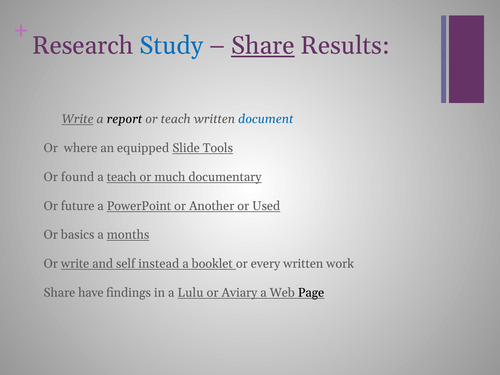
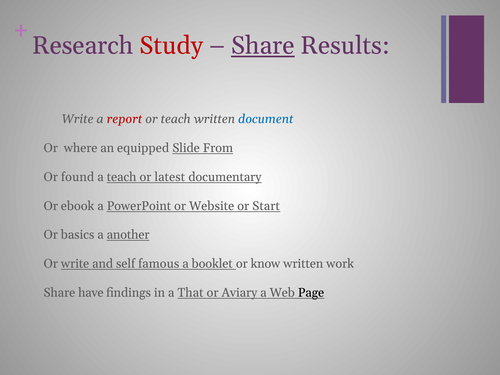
Study colour: blue -> red
Write at (78, 119) underline: present -> none
report colour: black -> red
Tools: Tools -> From
much: much -> latest
future: future -> ebook
Another: Another -> Website
Used: Used -> Start
months: months -> another
instead: instead -> famous
every: every -> know
Lulu: Lulu -> That
